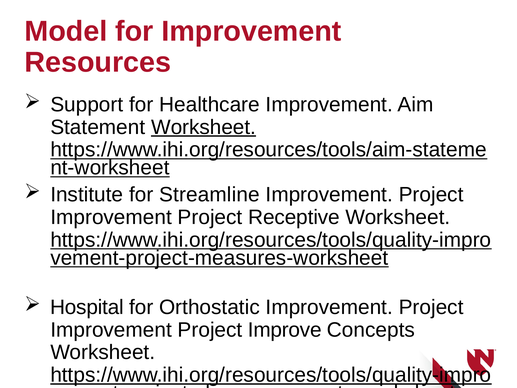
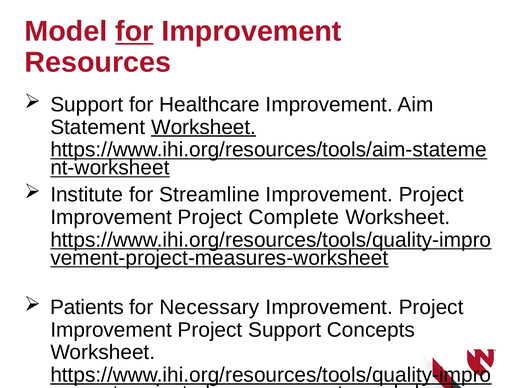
for at (134, 31) underline: none -> present
Receptive: Receptive -> Complete
Hospital: Hospital -> Patients
Orthostatic: Orthostatic -> Necessary
Project Improve: Improve -> Support
